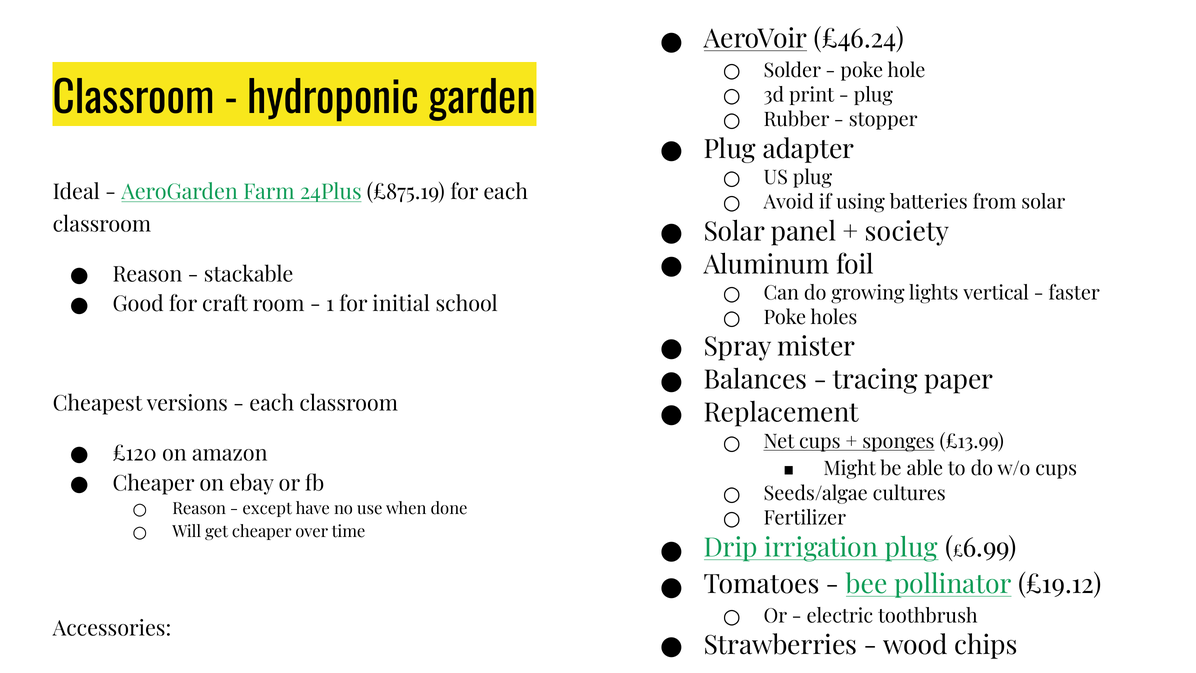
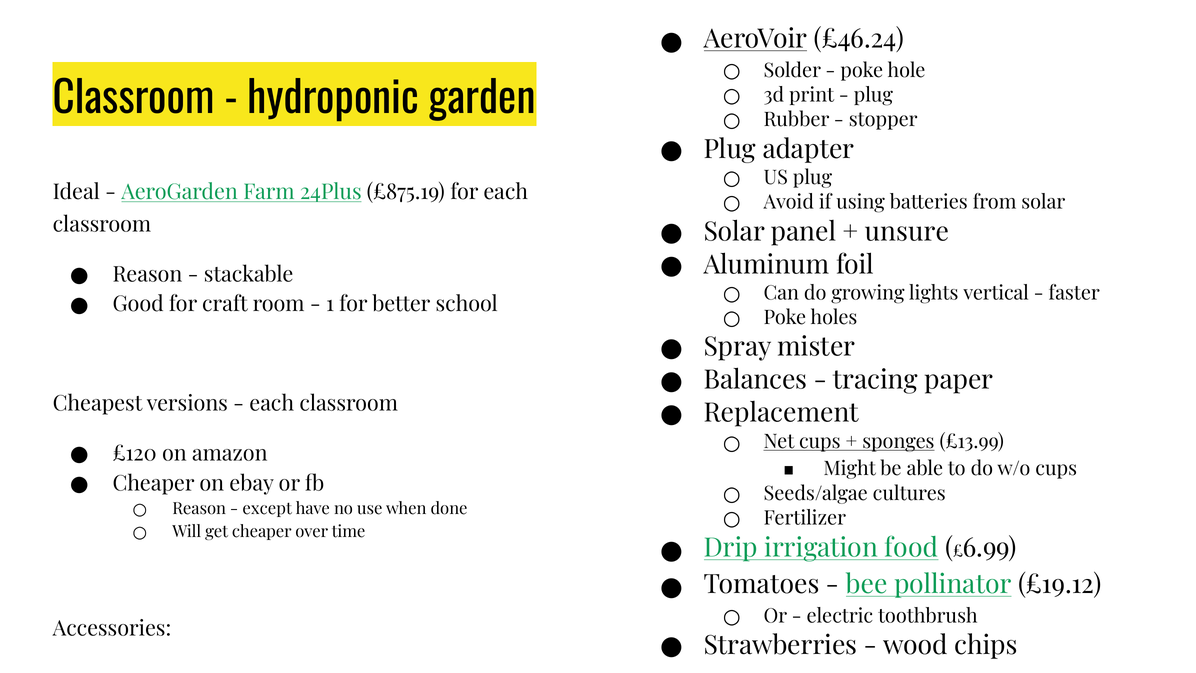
society: society -> unsure
initial: initial -> better
irrigation plug: plug -> food
